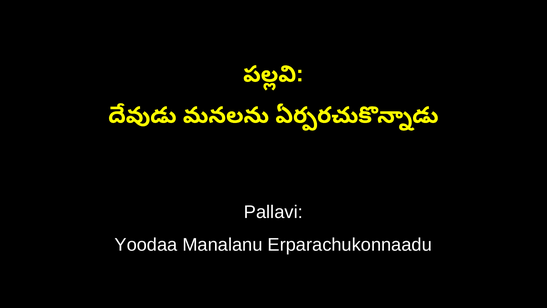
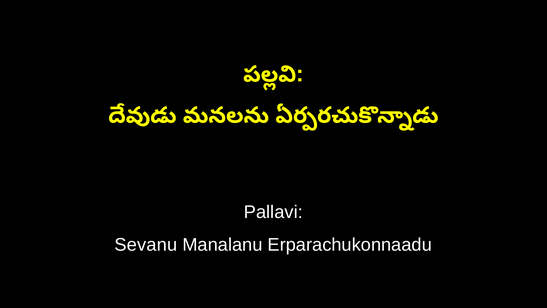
Yoodaa: Yoodaa -> Sevanu
